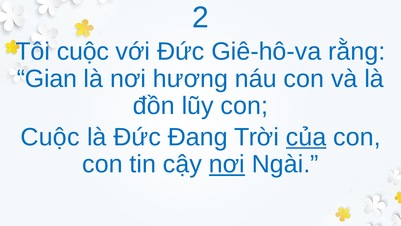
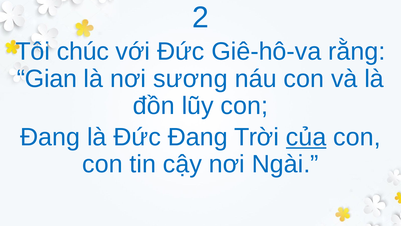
Tôi cuộc: cuộc -> chúc
hương: hương -> sương
Cuộc at (50, 137): Cuộc -> Đang
nơi at (227, 164) underline: present -> none
